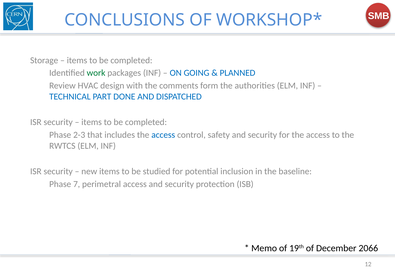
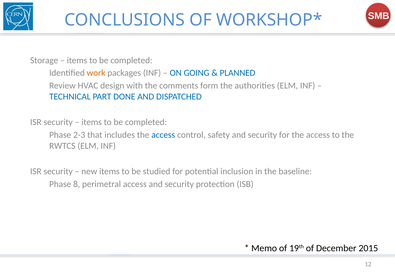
work colour: green -> orange
7: 7 -> 8
2066: 2066 -> 2015
